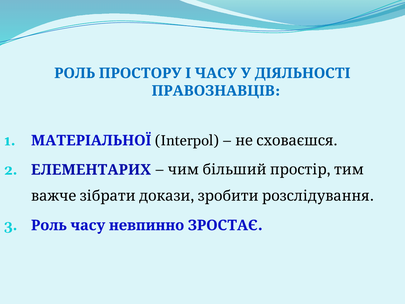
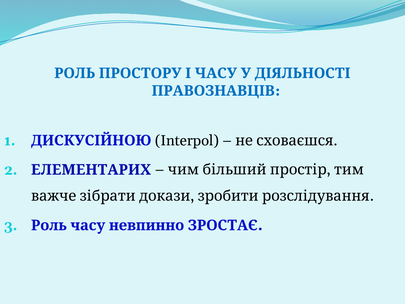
МАТЕРІАЛЬНОЇ: МАТЕРІАЛЬНОЇ -> ДИСКУСІЙНОЮ
